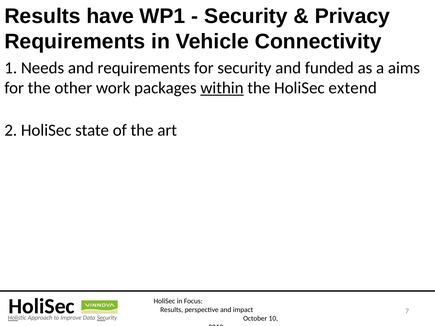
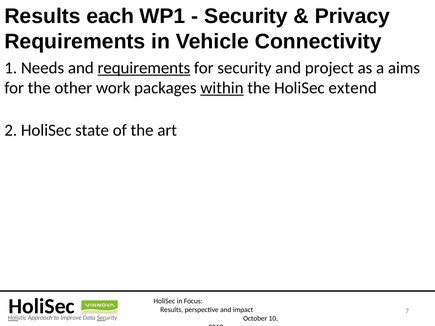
have: have -> each
requirements at (144, 68) underline: none -> present
funded: funded -> project
